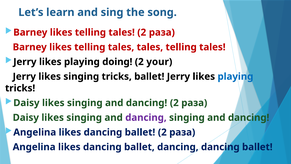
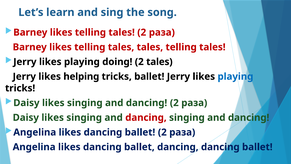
2 your: your -> tales
Jerry likes singing: singing -> helping
dancing at (146, 117) colour: purple -> red
